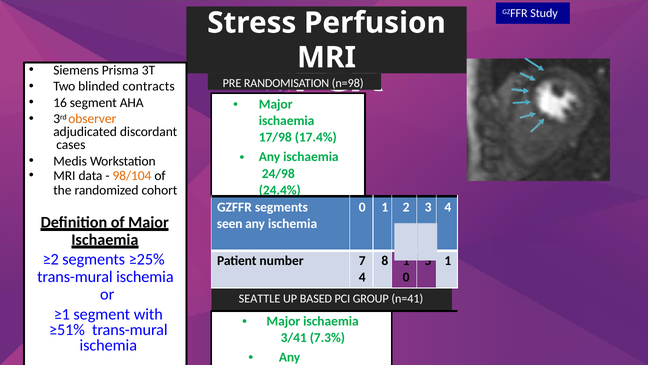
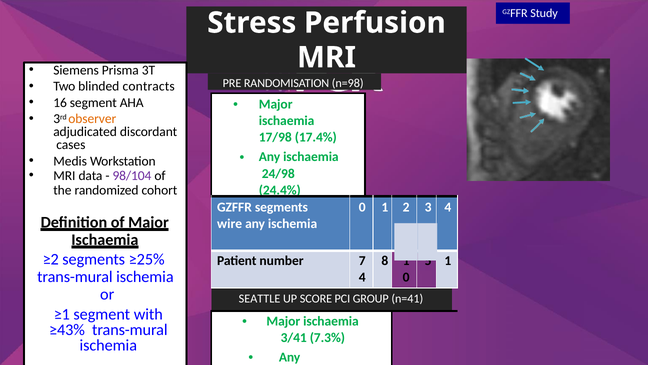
98/104 colour: orange -> purple
seen: seen -> wire
BASED: BASED -> SCORE
≥51%: ≥51% -> ≥43%
